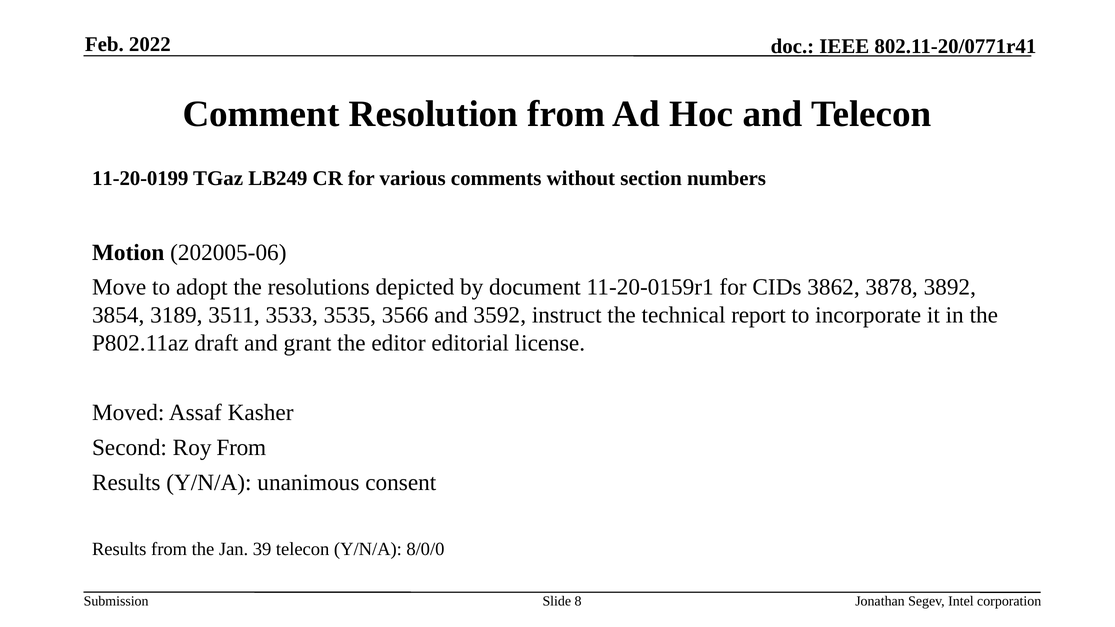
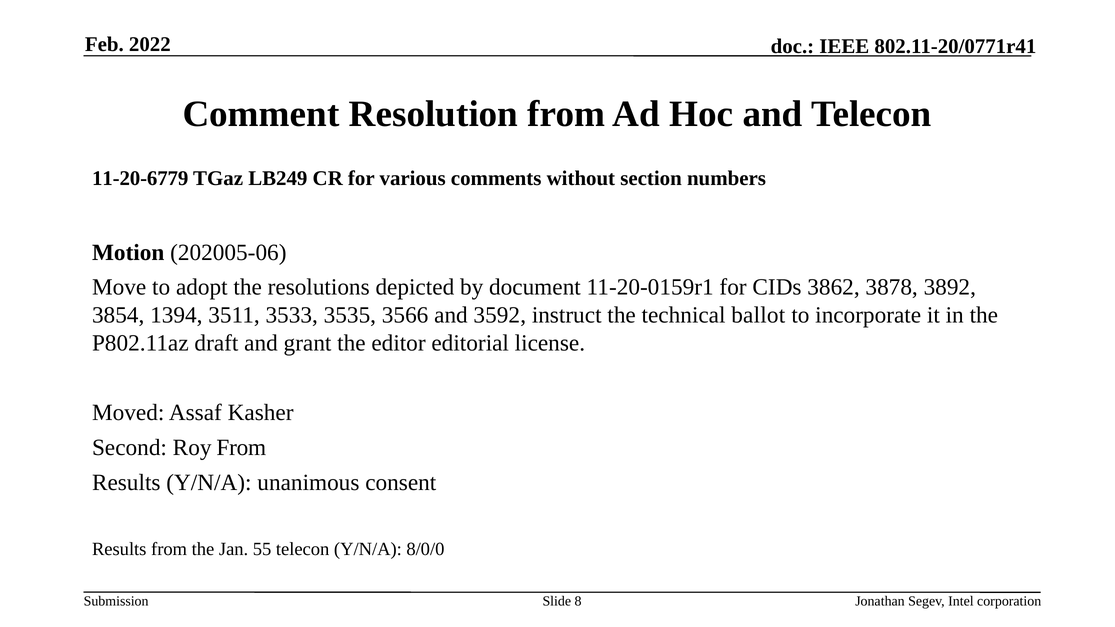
11-20-0199: 11-20-0199 -> 11-20-6779
3189: 3189 -> 1394
report: report -> ballot
39: 39 -> 55
